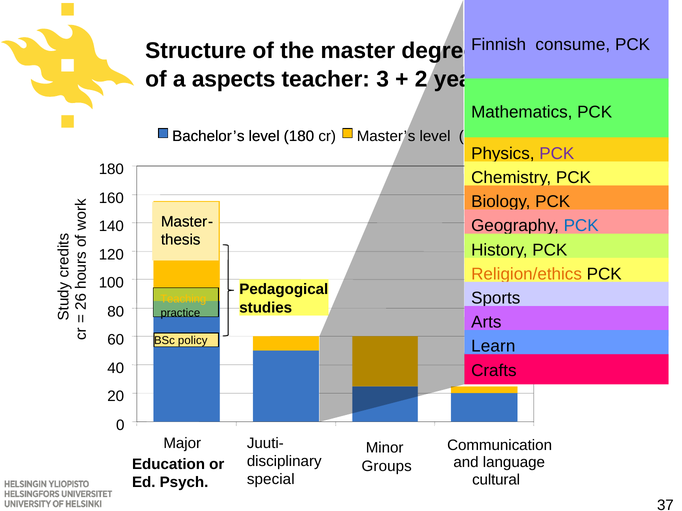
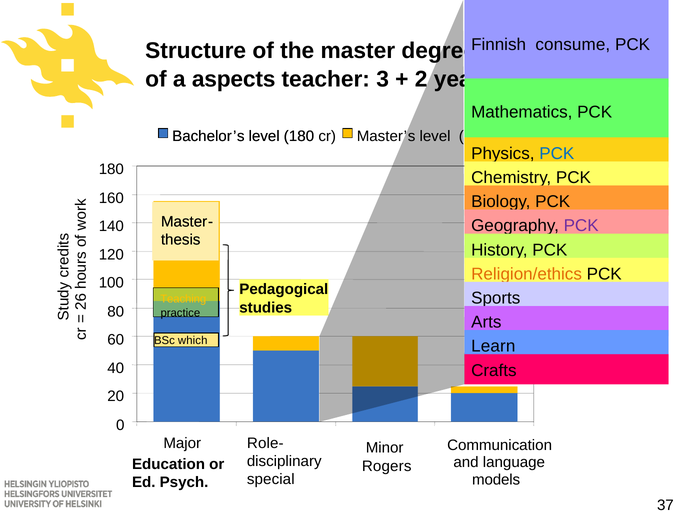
PCK at (557, 154) colour: purple -> blue
PCK at (581, 226) colour: blue -> purple
policy: policy -> which
Juuti-: Juuti- -> Role-
Groups: Groups -> Rogers
cultural: cultural -> models
